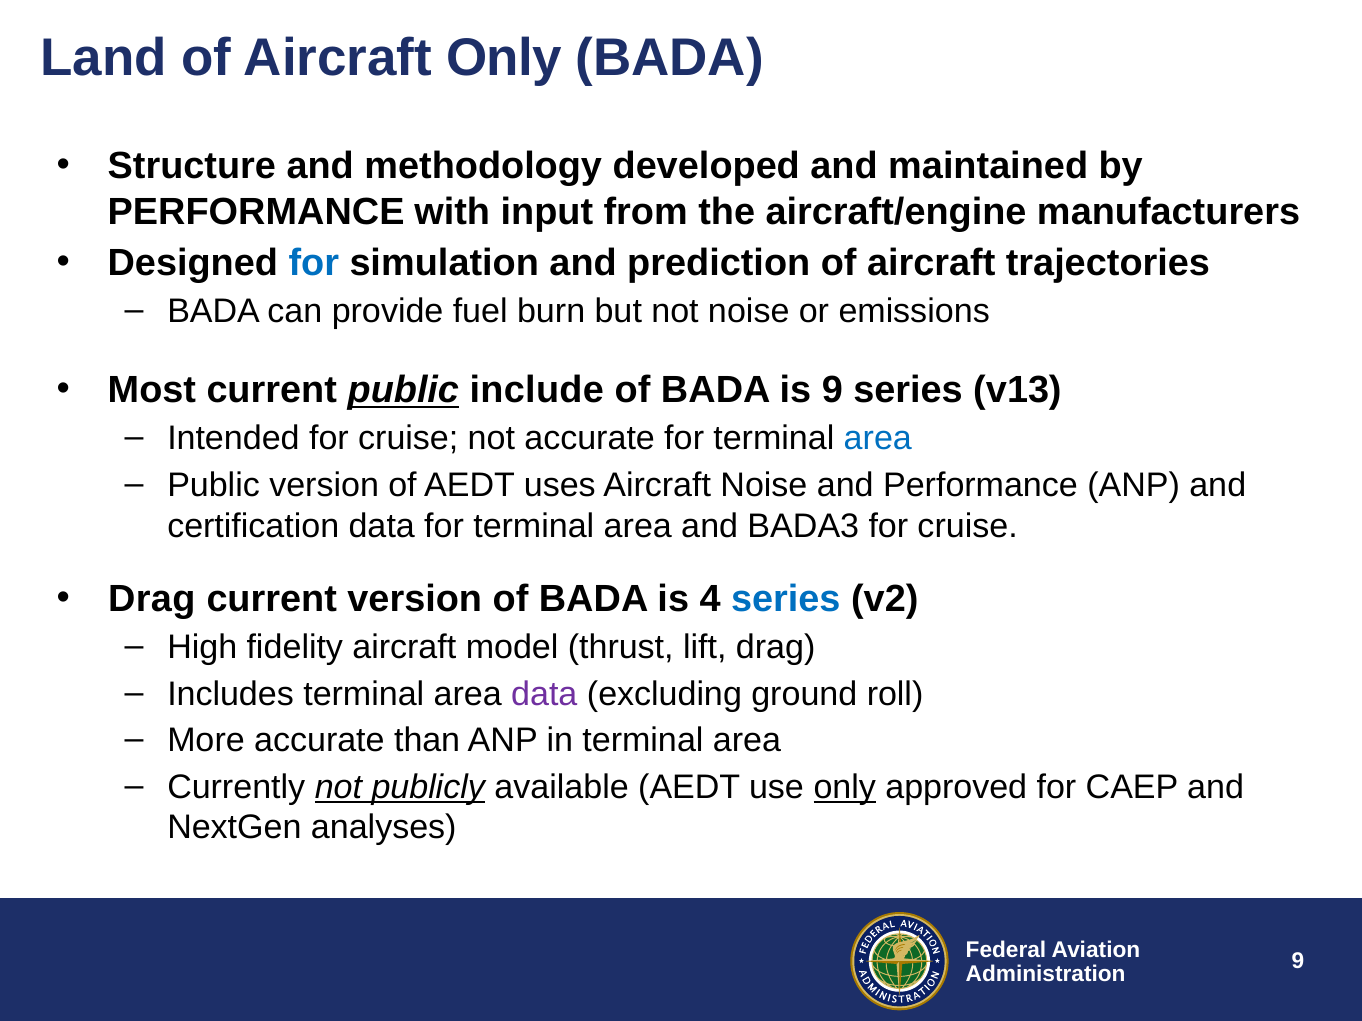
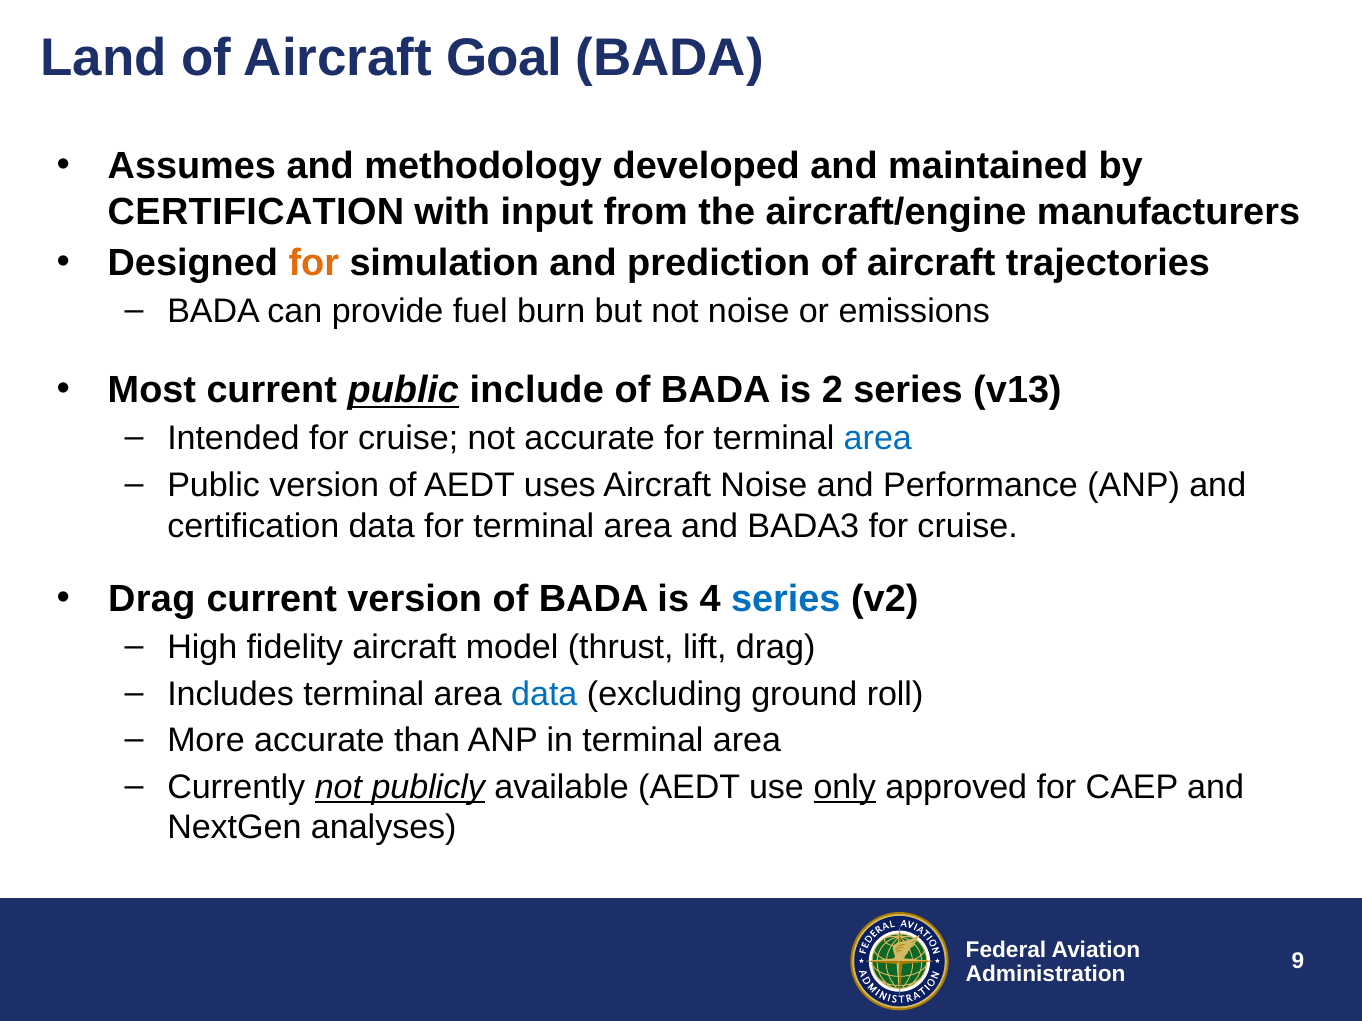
Aircraft Only: Only -> Goal
Structure: Structure -> Assumes
PERFORMANCE at (256, 212): PERFORMANCE -> CERTIFICATION
for at (314, 263) colour: blue -> orange
is 9: 9 -> 2
data at (544, 694) colour: purple -> blue
